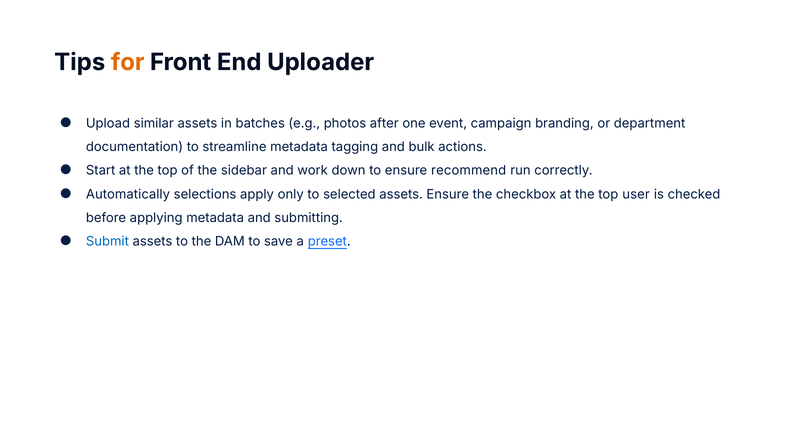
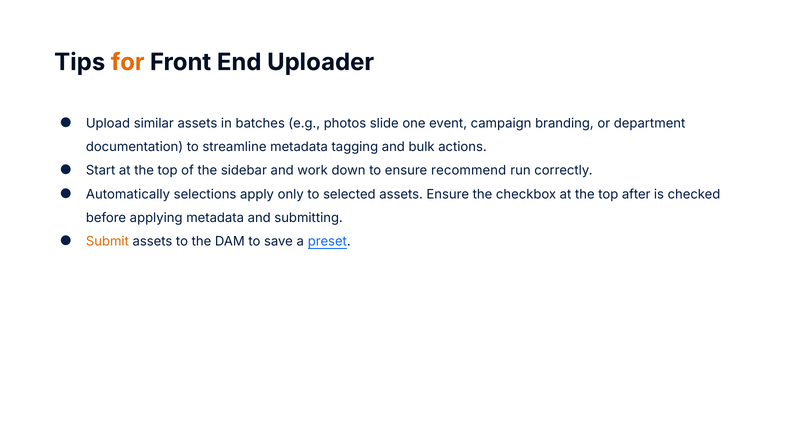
after: after -> slide
user: user -> after
Submit colour: blue -> orange
